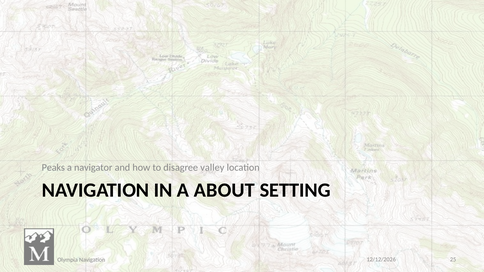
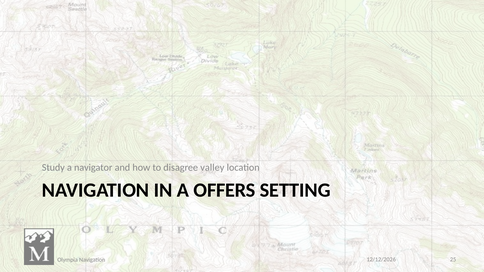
Peaks: Peaks -> Study
ABOUT: ABOUT -> OFFERS
